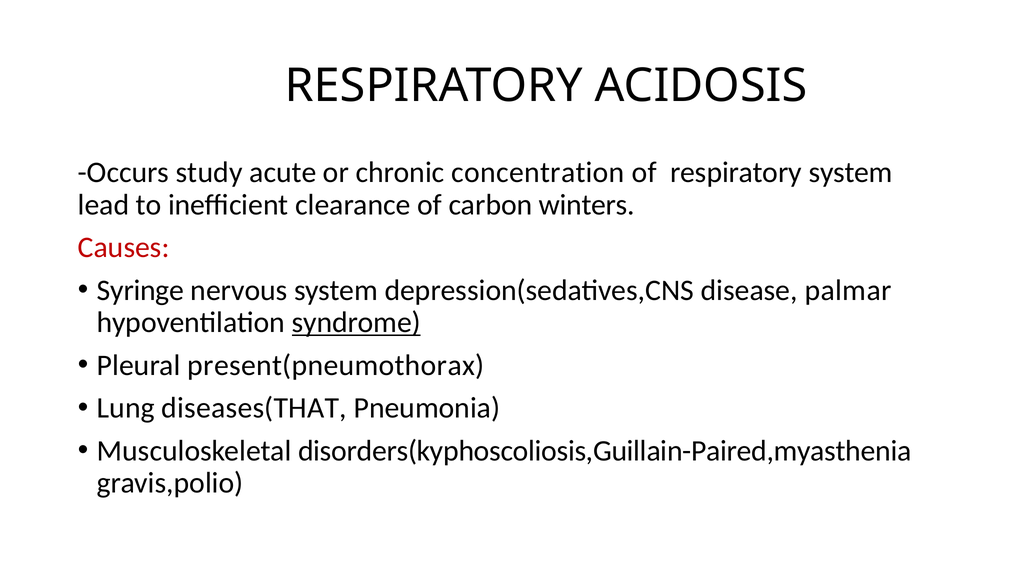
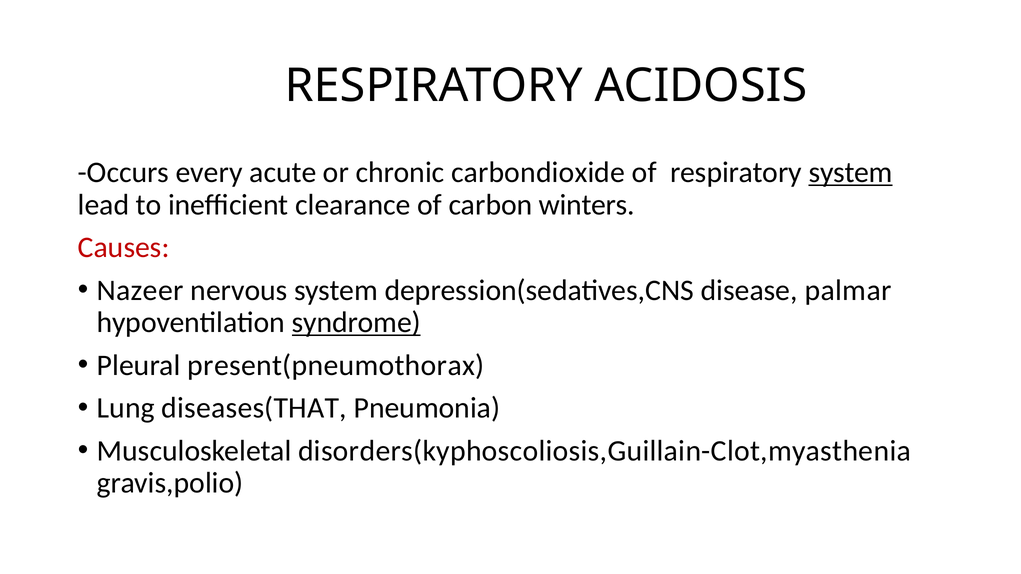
study: study -> every
concentration: concentration -> carbondioxide
system at (851, 173) underline: none -> present
Syringe: Syringe -> Nazeer
disorders(kyphoscoliosis,Guillain-Paired,myasthenia: disorders(kyphoscoliosis,Guillain-Paired,myasthenia -> disorders(kyphoscoliosis,Guillain-Clot,myasthenia
